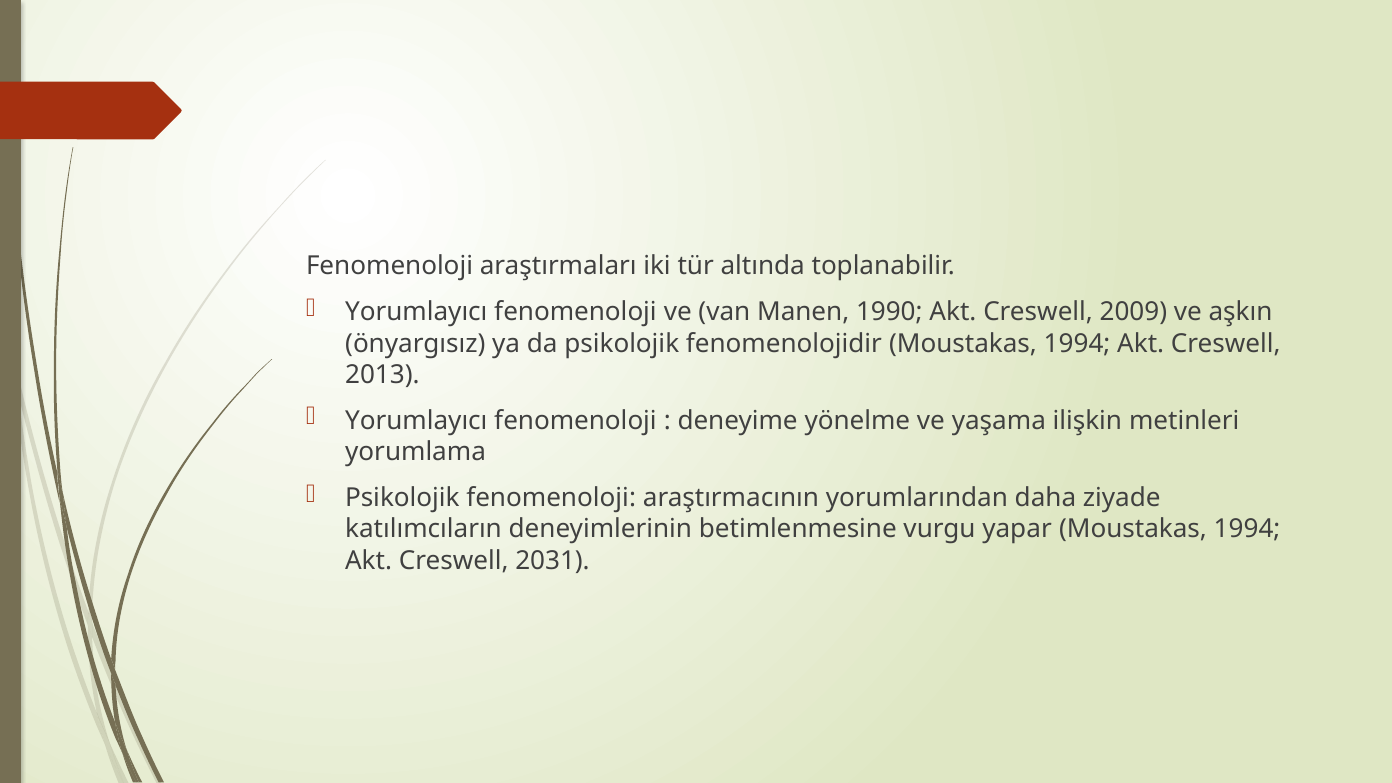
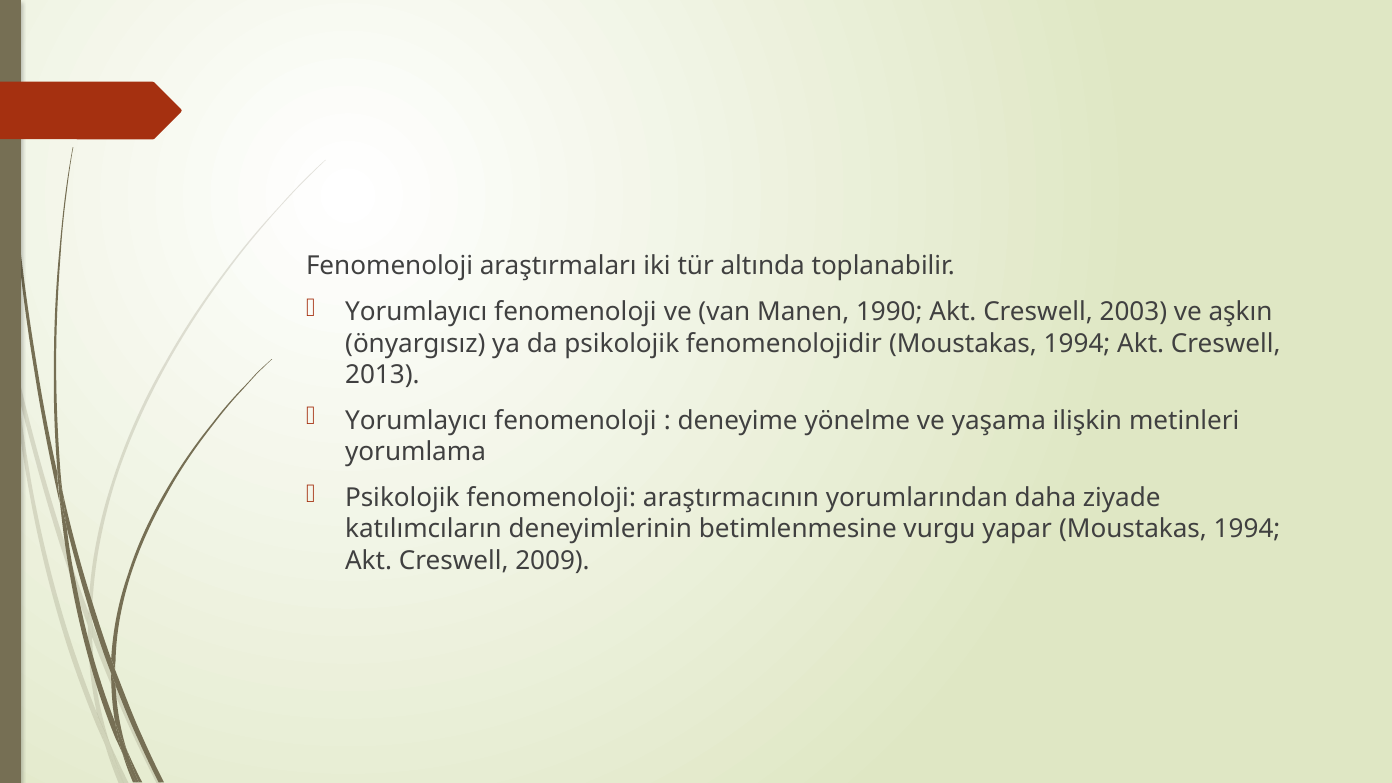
2009: 2009 -> 2003
2031: 2031 -> 2009
